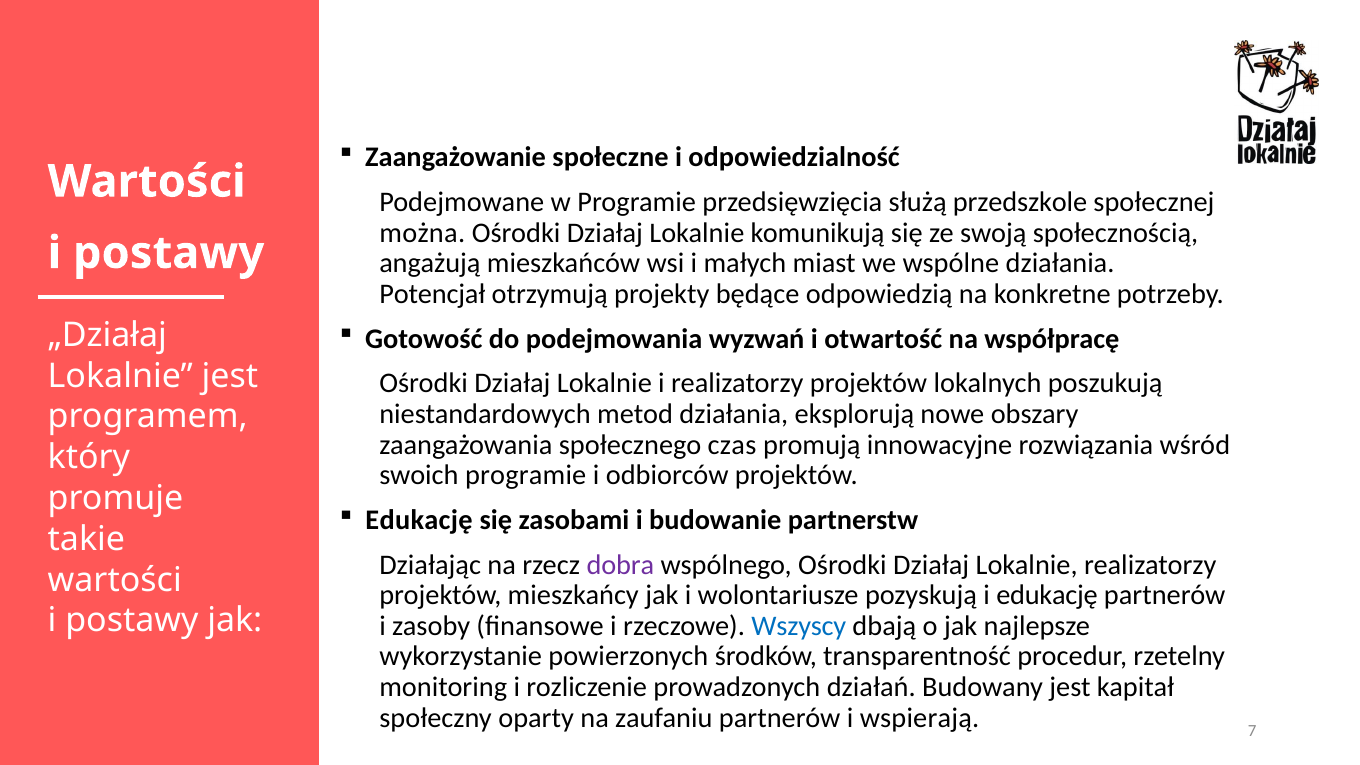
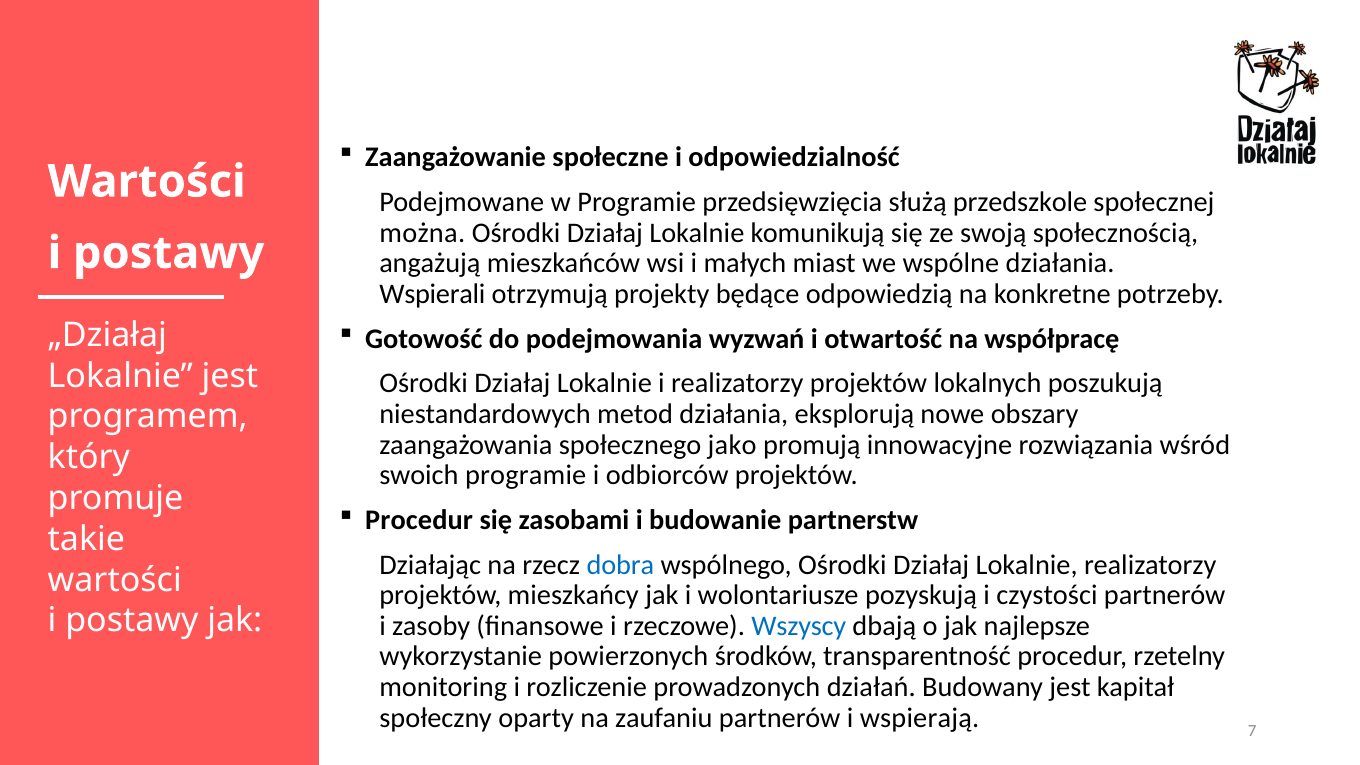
Potencjał: Potencjał -> Wspierali
czas: czas -> jako
Edukację at (419, 520): Edukację -> Procedur
dobra colour: purple -> blue
i edukację: edukację -> czystości
